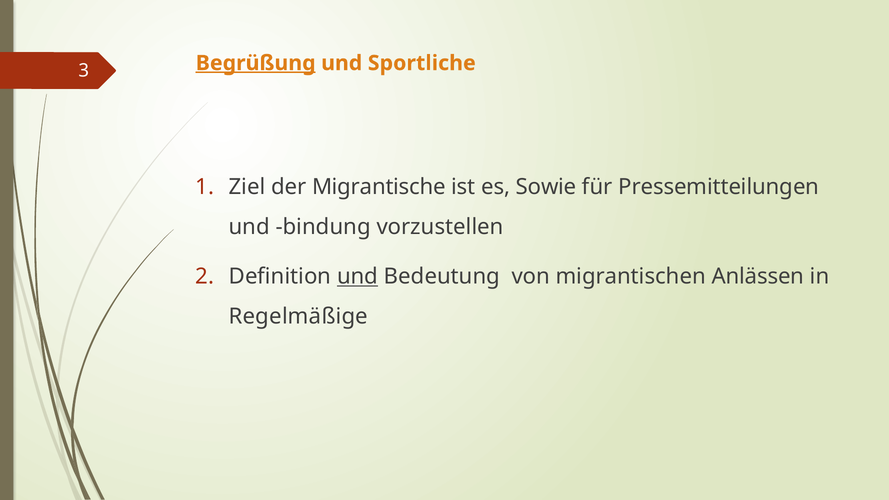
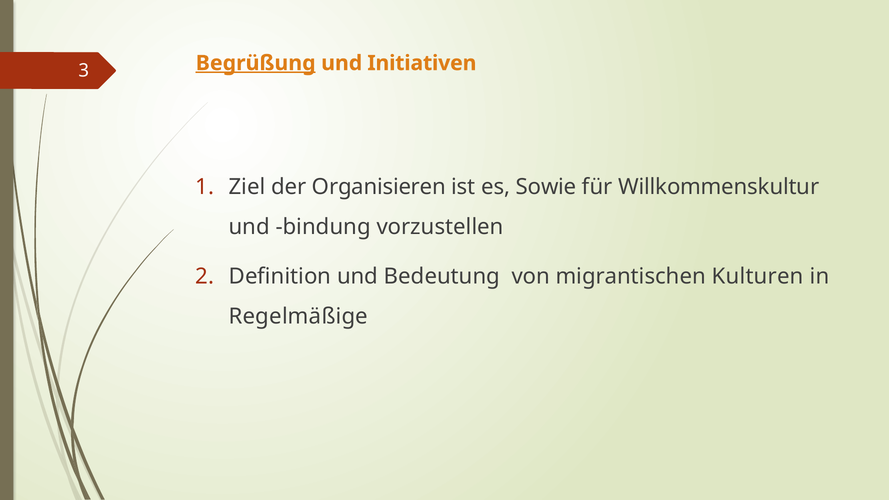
Sportliche: Sportliche -> Initiativen
Migrantische: Migrantische -> Organisieren
Pressemitteilungen: Pressemitteilungen -> Willkommenskultur
und at (358, 276) underline: present -> none
Anlässen: Anlässen -> Kulturen
